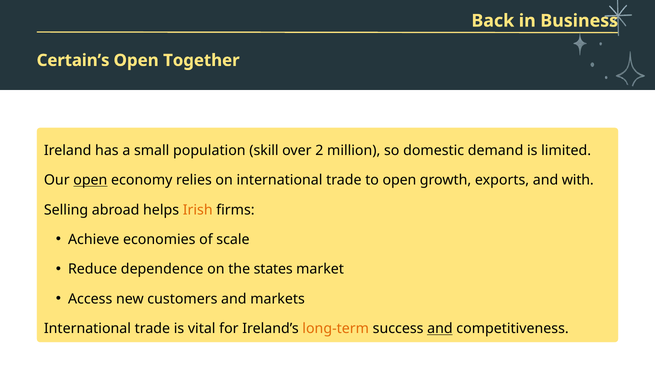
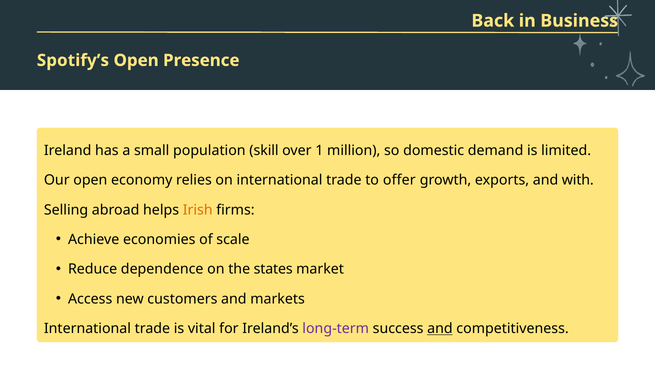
Certain’s: Certain’s -> Spotify’s
Together: Together -> Presence
2: 2 -> 1
open at (90, 180) underline: present -> none
to open: open -> offer
long-term colour: orange -> purple
